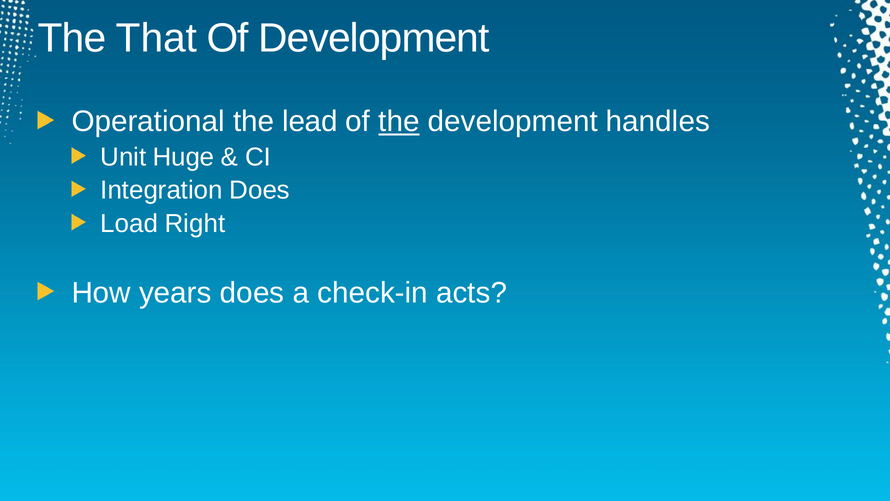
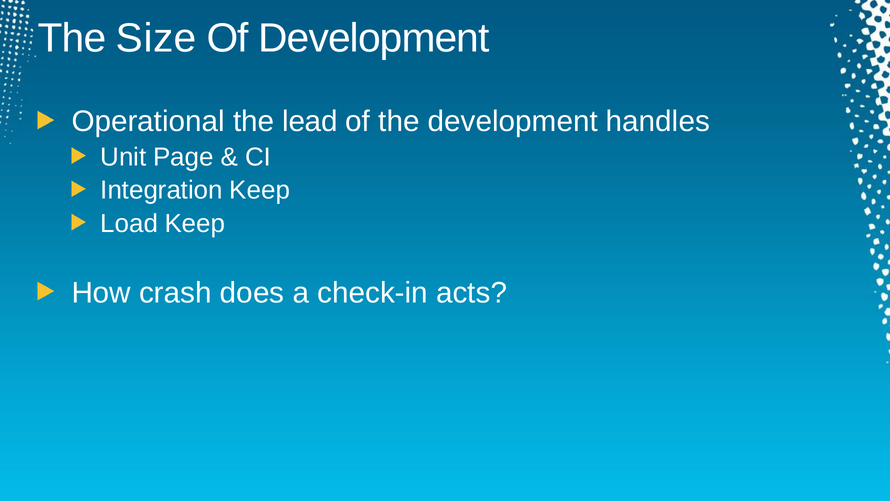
That: That -> Size
the at (399, 122) underline: present -> none
Huge: Huge -> Page
Integration Does: Does -> Keep
Load Right: Right -> Keep
years: years -> crash
